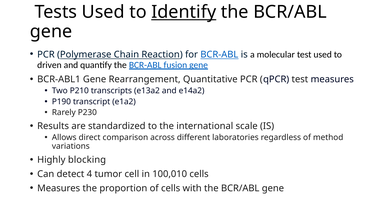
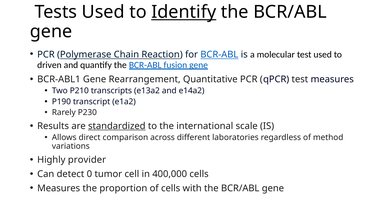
standardized underline: none -> present
blocking: blocking -> provider
4: 4 -> 0
100,010: 100,010 -> 400,000
